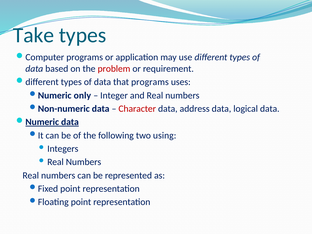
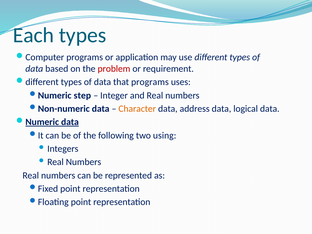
Take: Take -> Each
only: only -> step
Character colour: red -> orange
